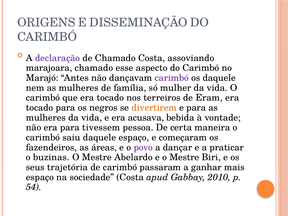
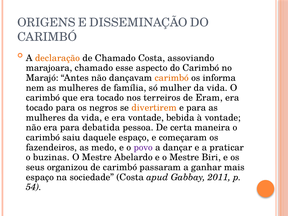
declaração colour: purple -> orange
carimbó at (172, 78) colour: purple -> orange
os daquele: daquele -> informa
era acusava: acusava -> vontade
tivessem: tivessem -> debatida
áreas: áreas -> medo
trajetória: trajetória -> organizou
2010: 2010 -> 2011
